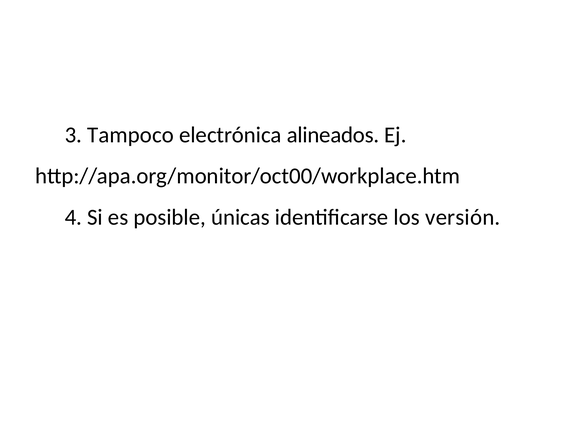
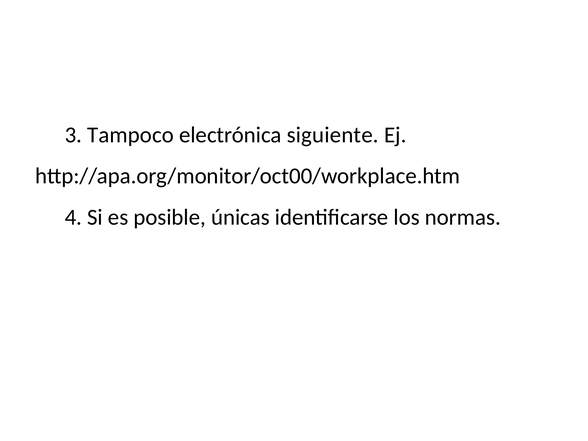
alineados: alineados -> siguiente
versión: versión -> normas
